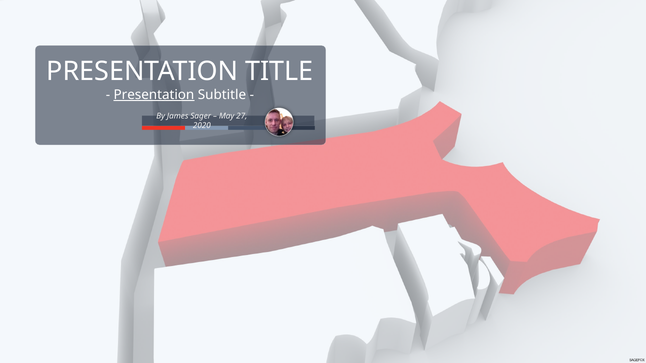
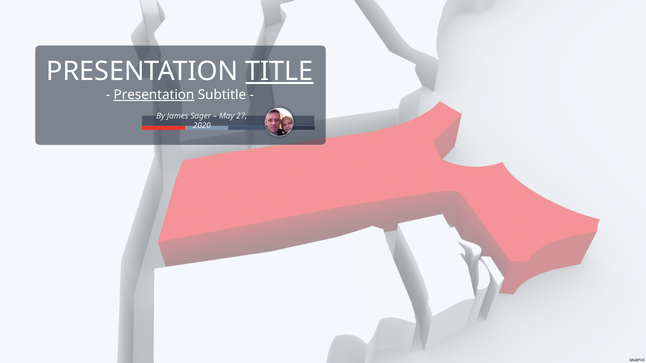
TITLE underline: none -> present
